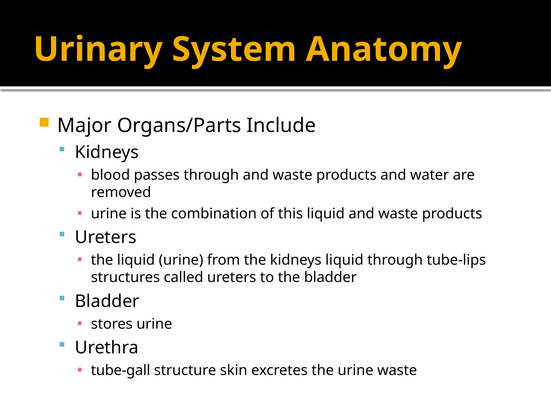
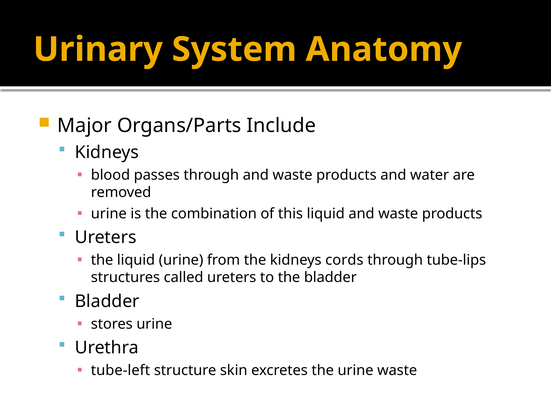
kidneys liquid: liquid -> cords
tube-gall: tube-gall -> tube-left
